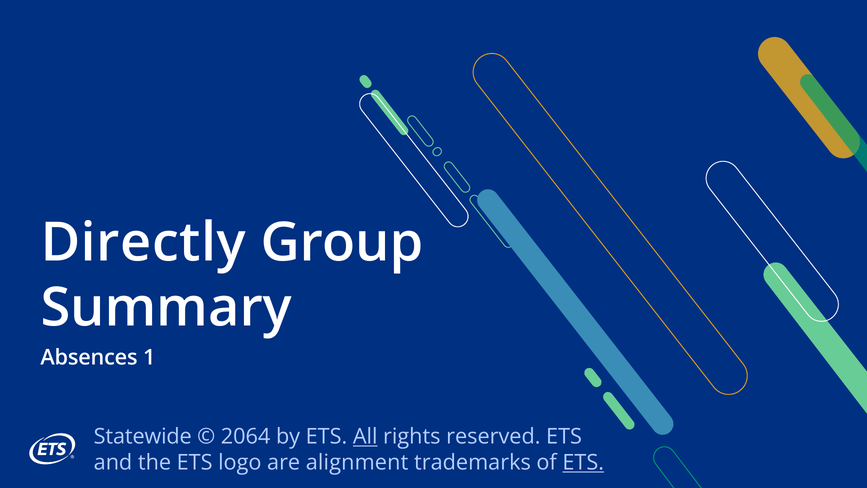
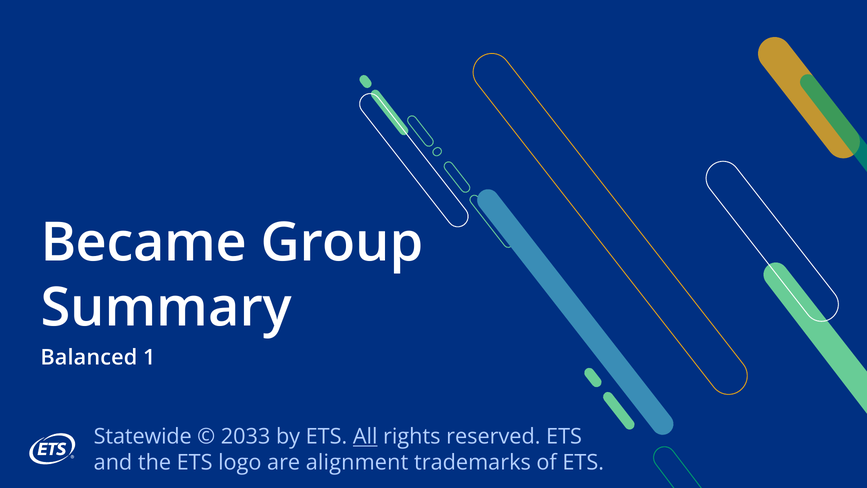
Directly: Directly -> Became
Absences: Absences -> Balanced
2064: 2064 -> 2033
ETS at (583, 462) underline: present -> none
